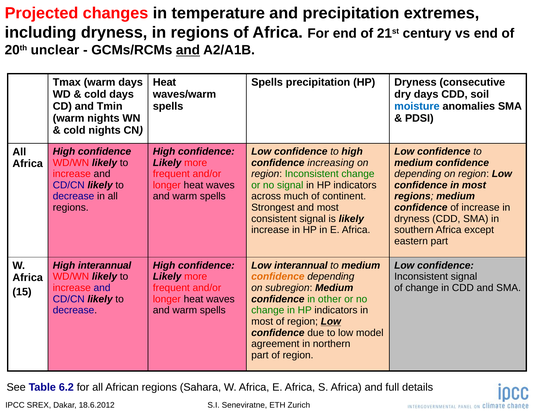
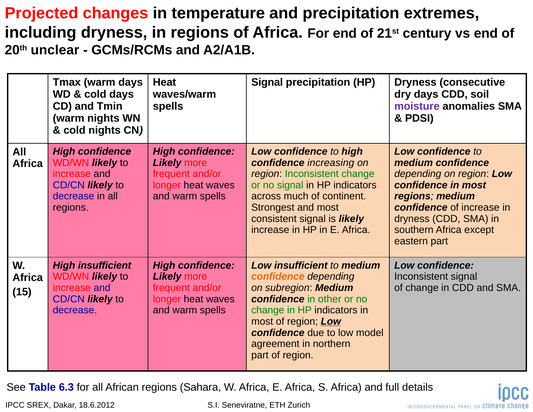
and at (188, 50) underline: present -> none
Spells at (267, 82): Spells -> Signal
moisture colour: blue -> purple
High interannual: interannual -> insufficient
Low interannual: interannual -> insufficient
6.2: 6.2 -> 6.3
